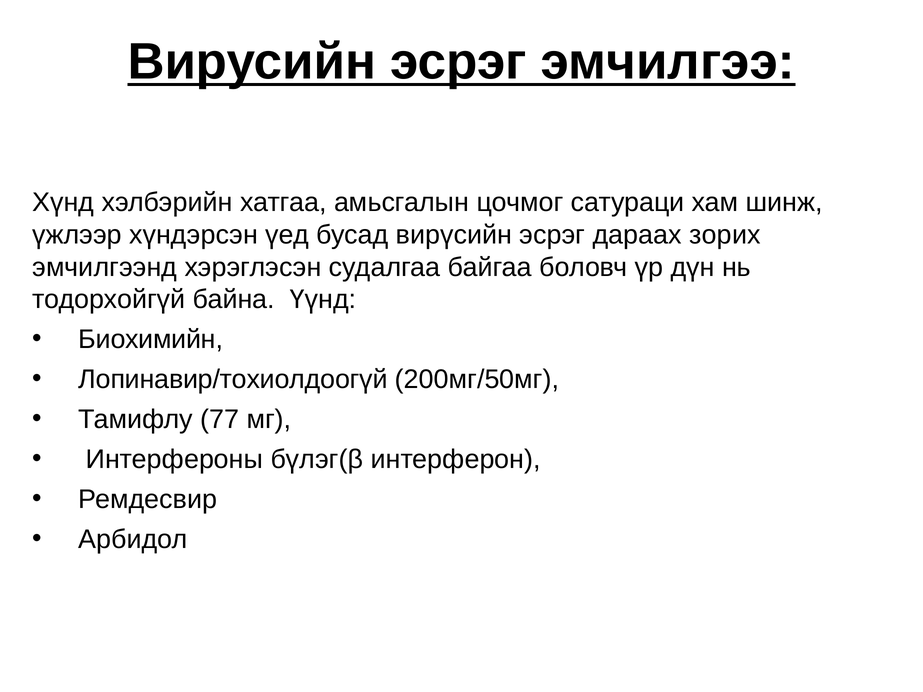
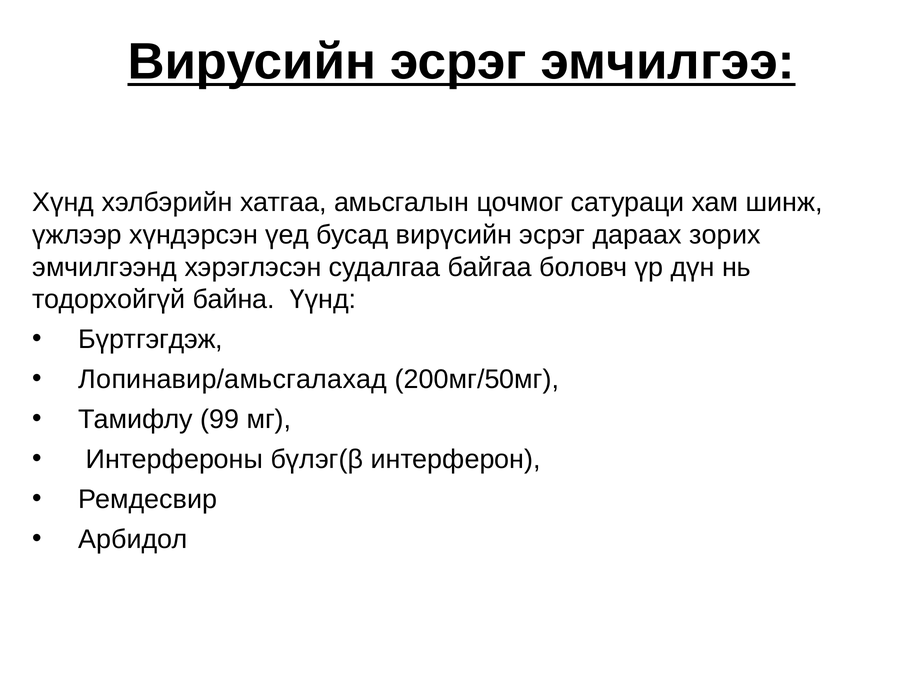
Биохимийн: Биохимийн -> Бүртгэгдэж
Лопинавир/тохиолдоогүй: Лопинавир/тохиолдоогүй -> Лопинавир/амьсгалахад
77: 77 -> 99
